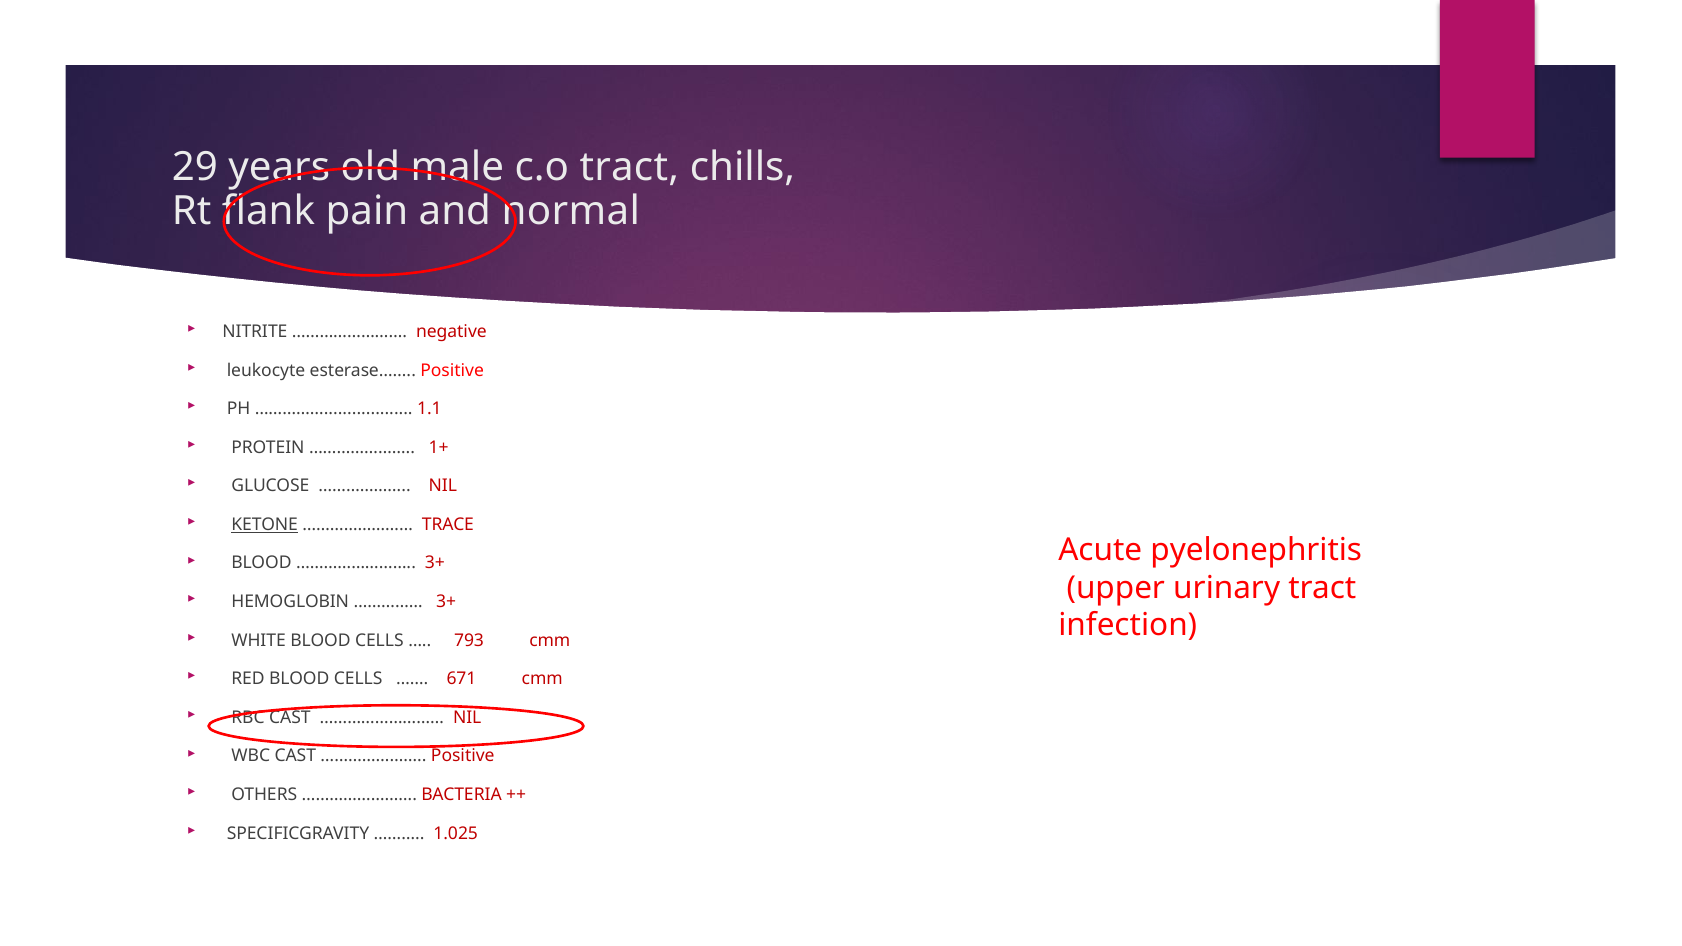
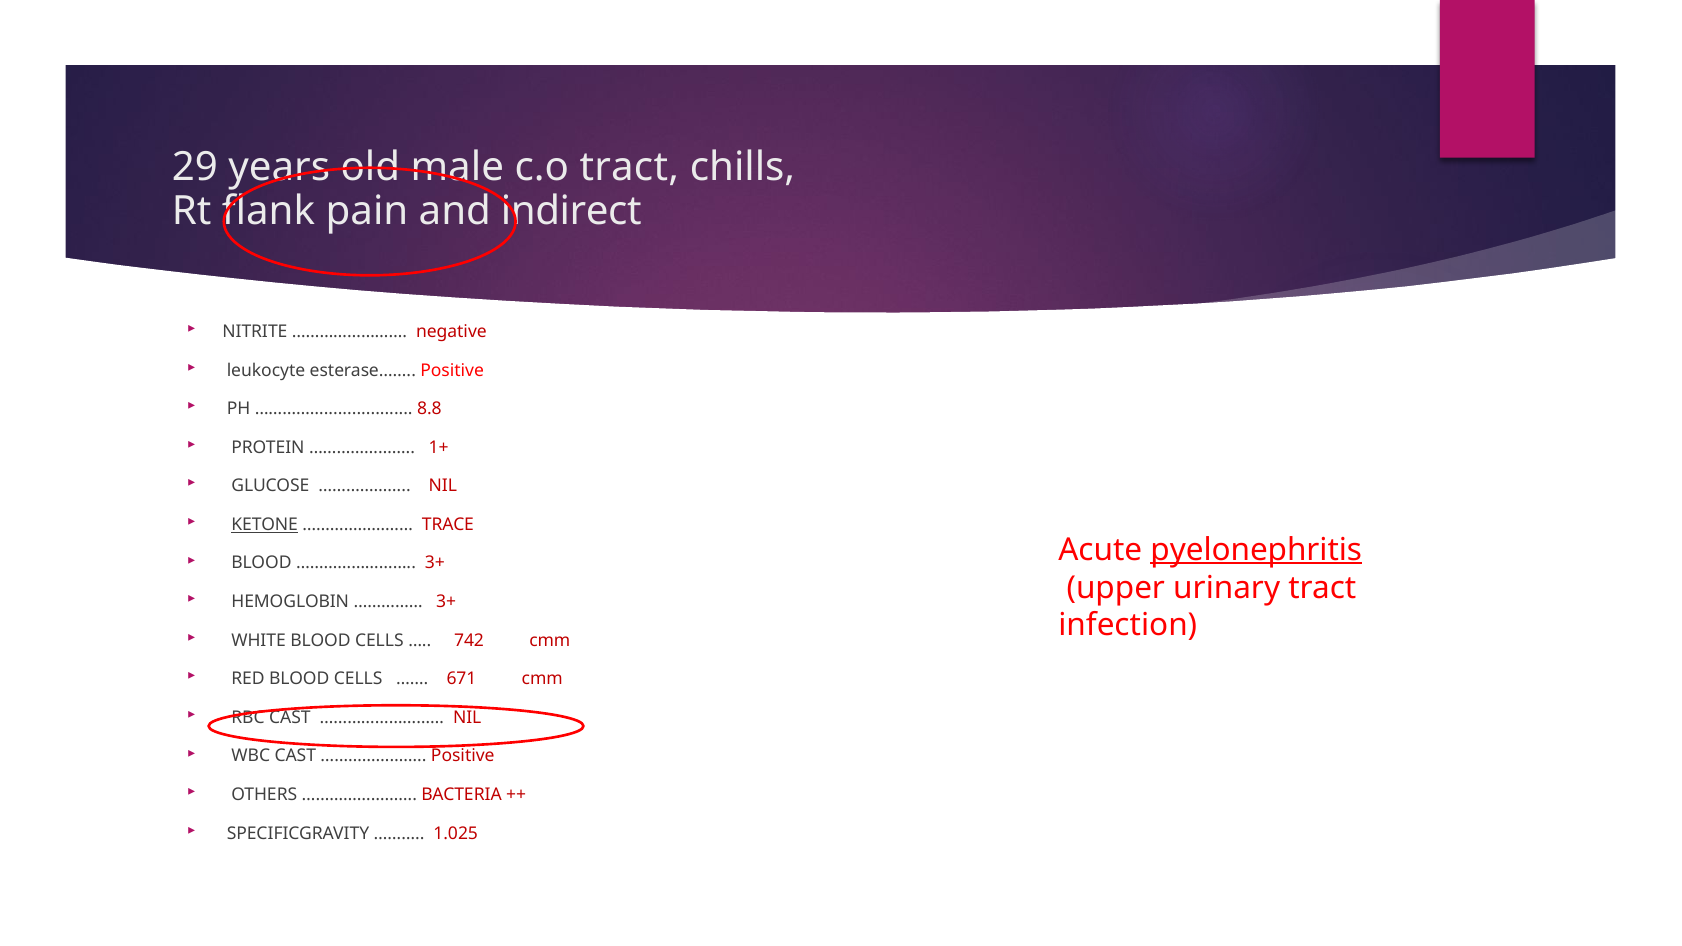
normal: normal -> indirect
1.1: 1.1 -> 8.8
pyelonephritis underline: none -> present
793: 793 -> 742
